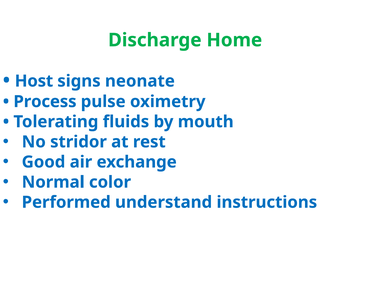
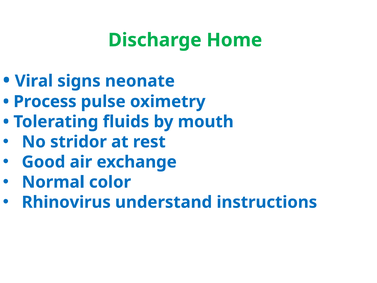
Host: Host -> Viral
Performed: Performed -> Rhinovirus
